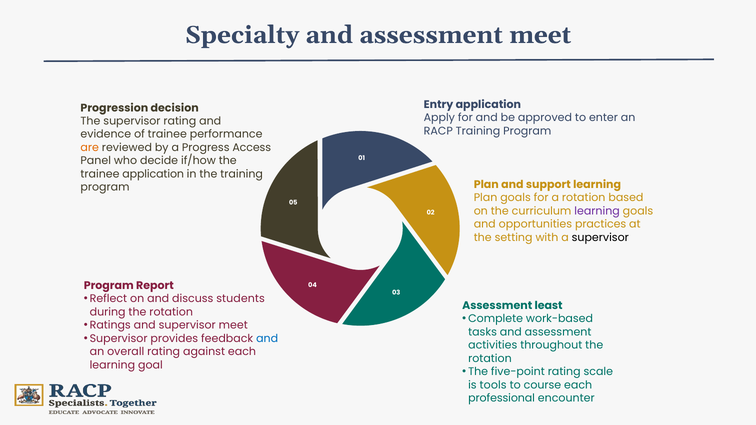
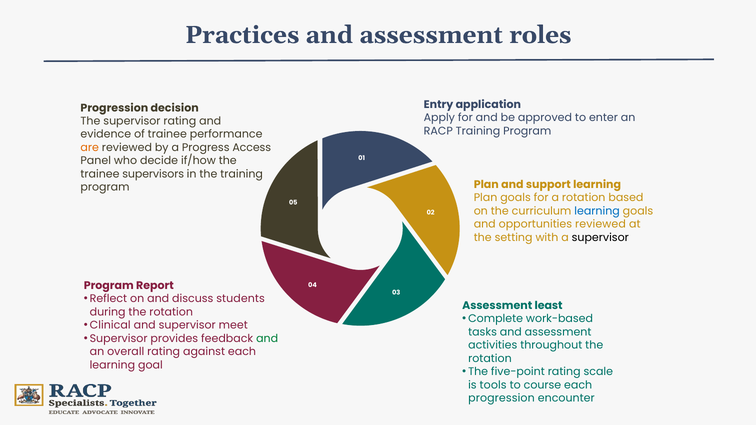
Specialty: Specialty -> Practices
assessment meet: meet -> roles
trainee application: application -> supervisors
learning at (597, 211) colour: purple -> blue
opportunities practices: practices -> reviewed
Ratings: Ratings -> Clinical
and at (267, 339) colour: blue -> green
professional at (502, 398): professional -> progression
